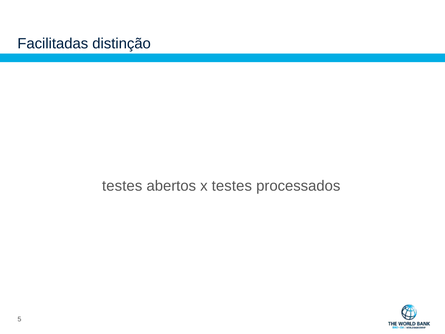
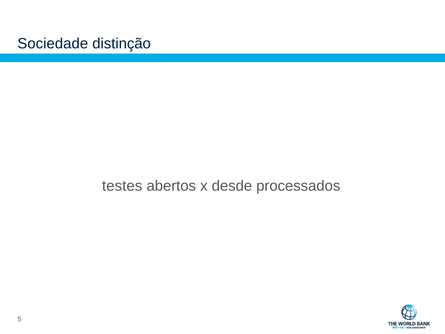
Facilitadas: Facilitadas -> Sociedade
x testes: testes -> desde
